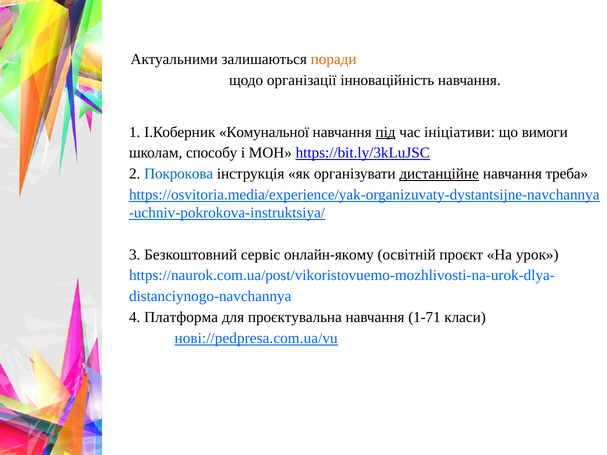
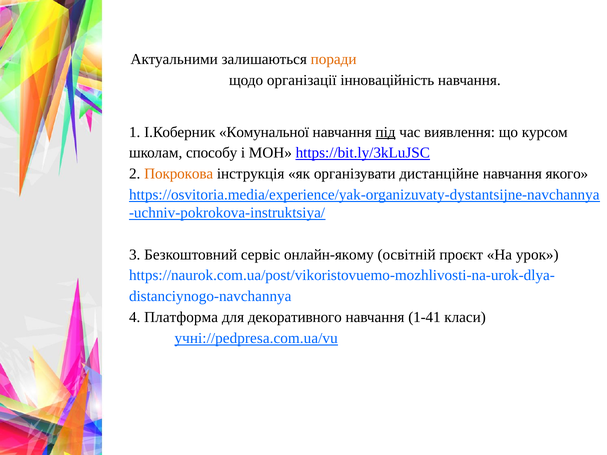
ініціативи: ініціативи -> виявлення
вимоги: вимоги -> курсом
Покрокова colour: blue -> orange
дистанційне underline: present -> none
треба: треба -> якого
проєктувальна: проєктувальна -> декоративного
1-71: 1-71 -> 1-41
нові://pedpresa.com.ua/vu: нові://pedpresa.com.ua/vu -> учні://pedpresa.com.ua/vu
